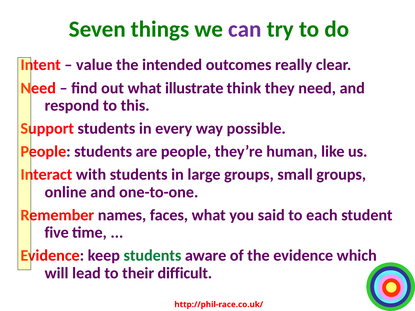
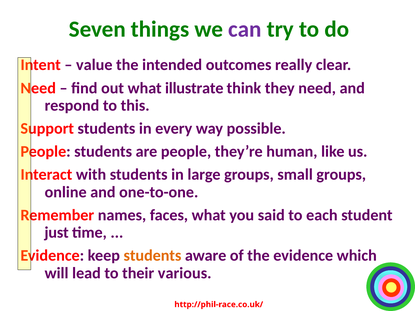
five: five -> just
students at (152, 256) colour: green -> orange
difficult: difficult -> various
